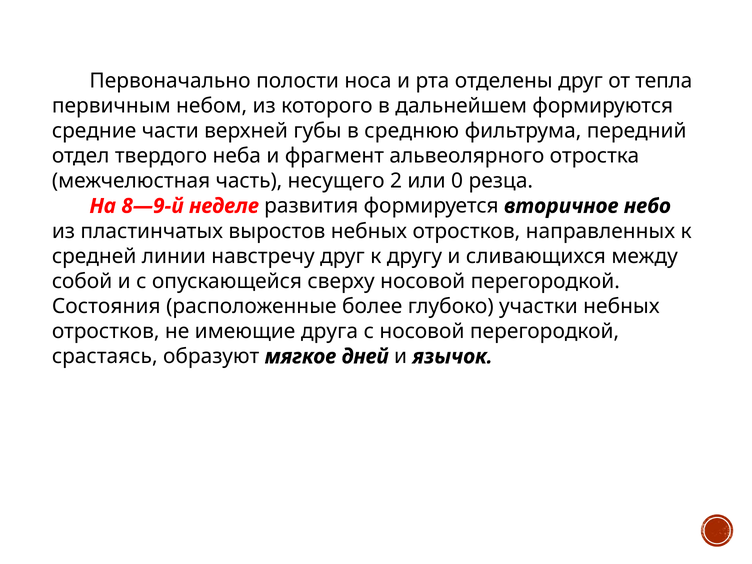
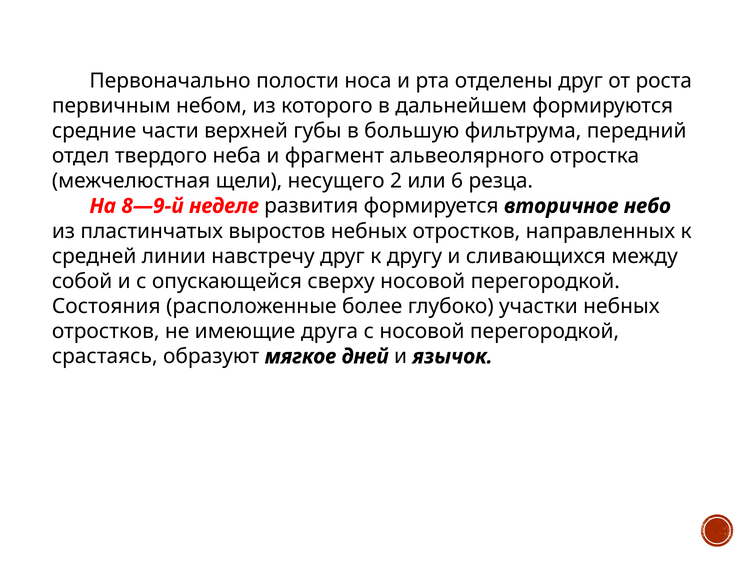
тепла: тепла -> роста
среднюю: среднюю -> большую
часть: часть -> щели
0: 0 -> 6
